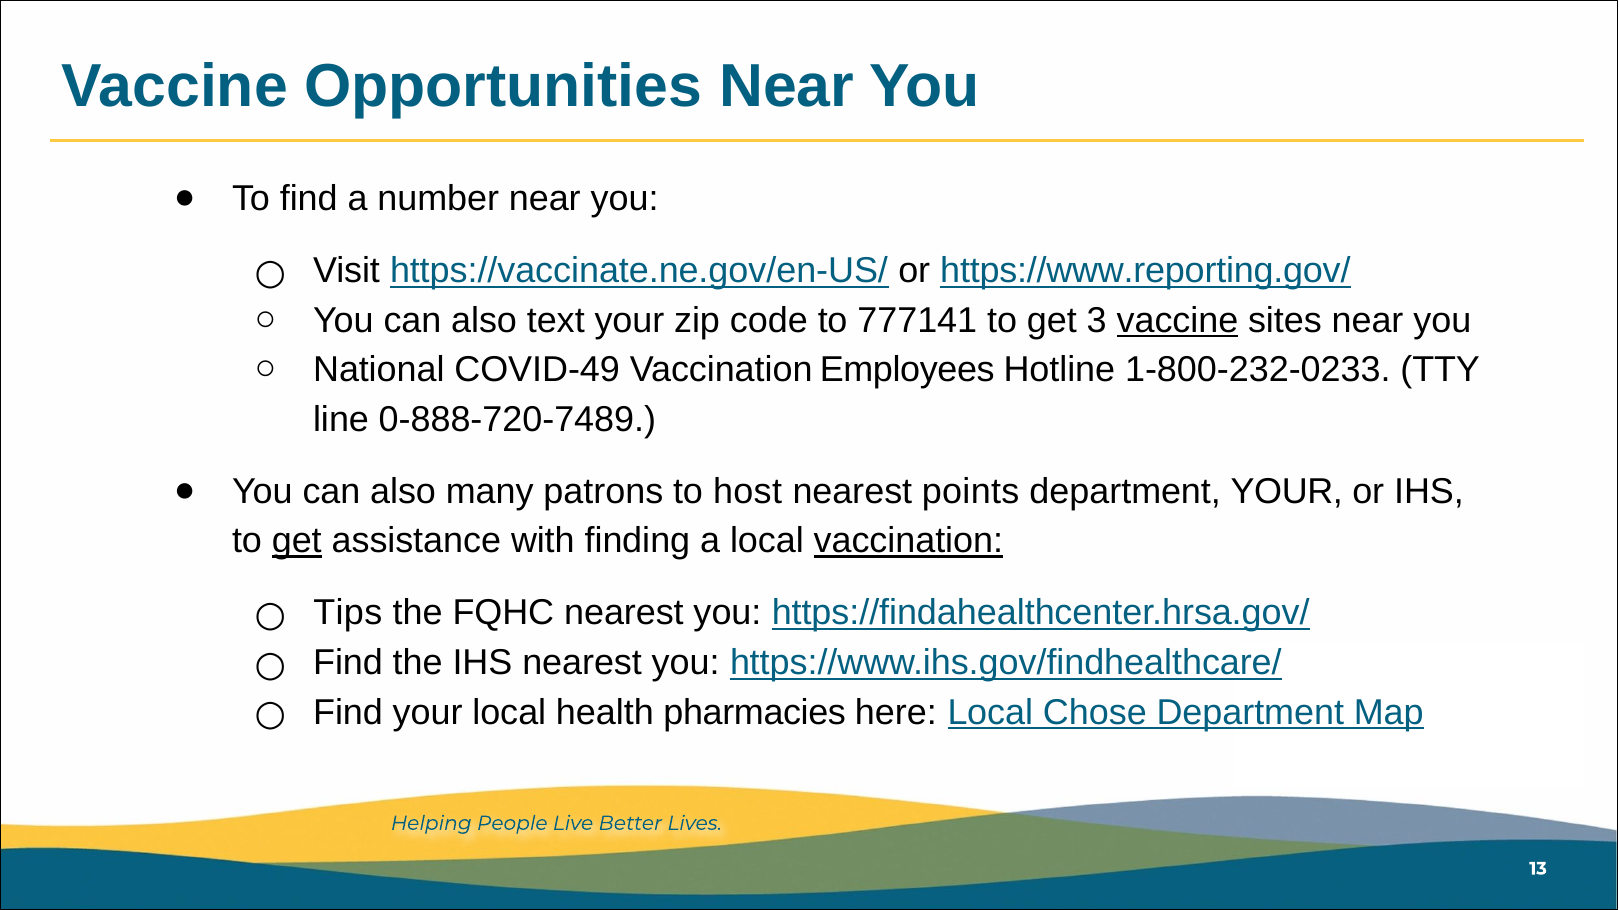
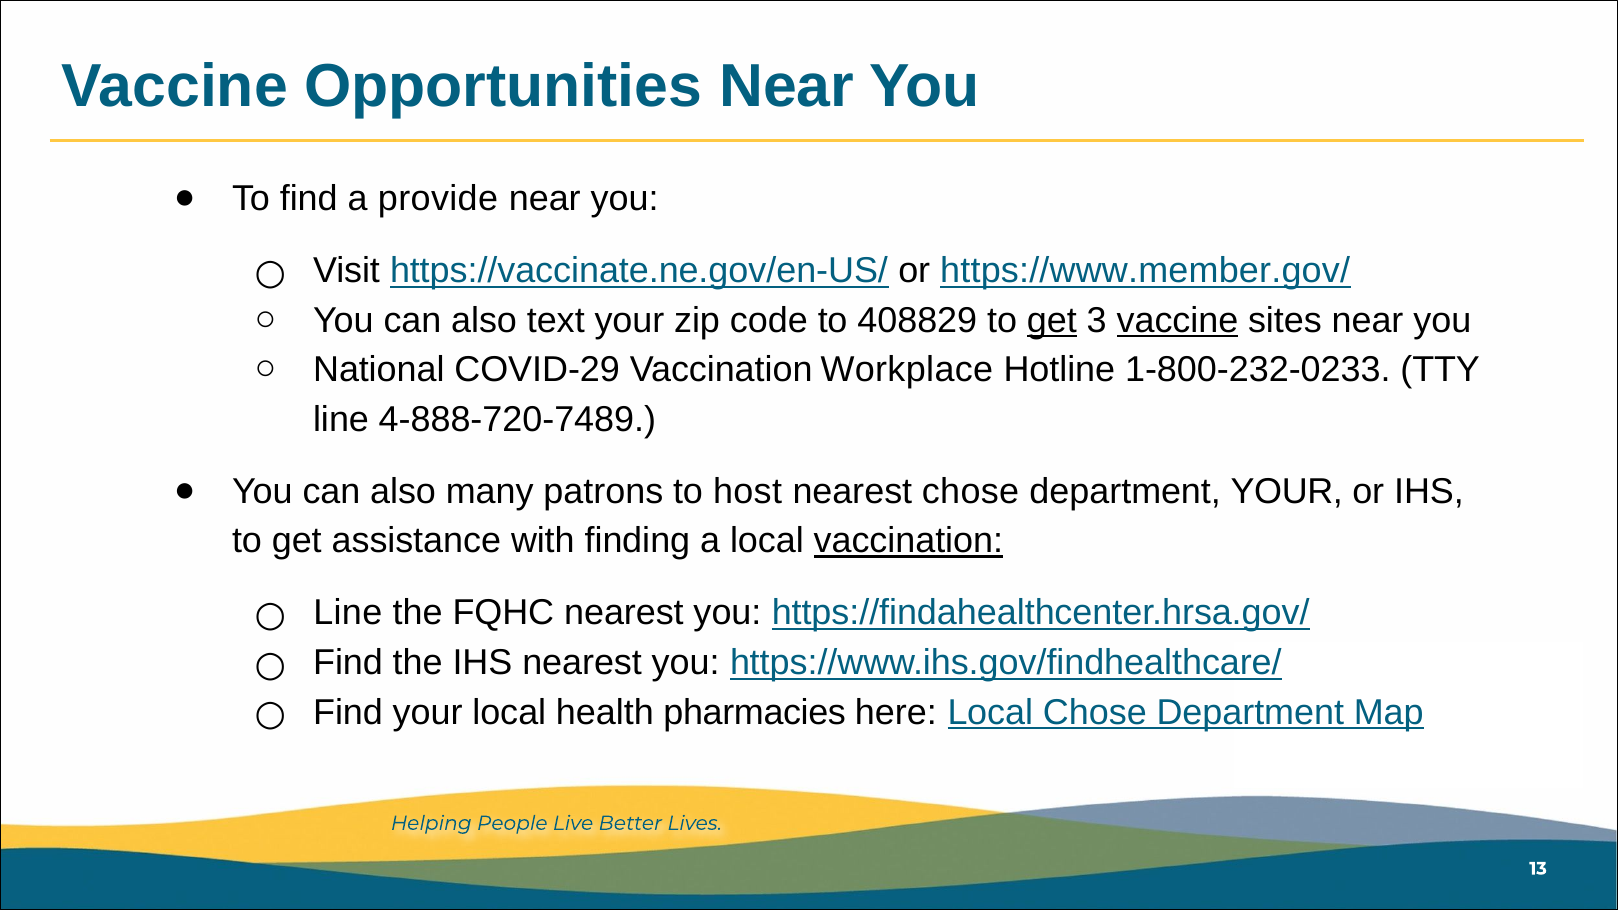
number: number -> provide
https://www.reporting.gov/: https://www.reporting.gov/ -> https://www.member.gov/
777141: 777141 -> 408829
get at (1052, 321) underline: none -> present
COVID-49: COVID-49 -> COVID-29
Employees: Employees -> Workplace
0-888-720-7489: 0-888-720-7489 -> 4-888-720-7489
nearest points: points -> chose
get at (297, 542) underline: present -> none
Tips at (348, 614): Tips -> Line
